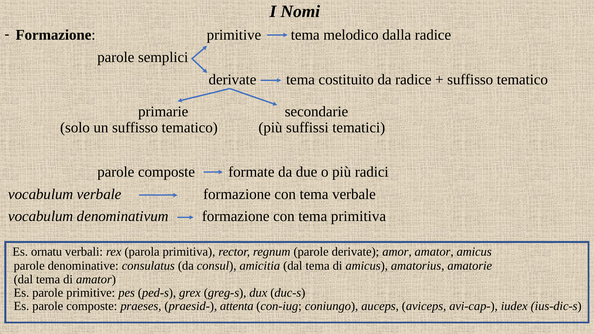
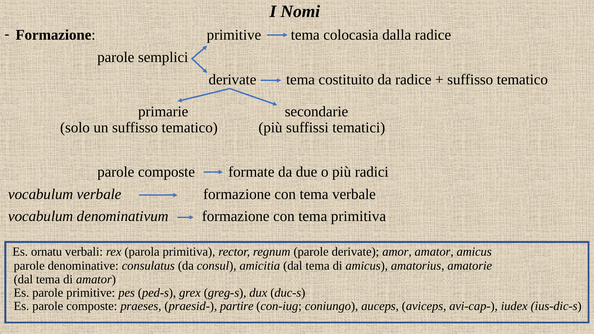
melodico: melodico -> colocasia
attenta: attenta -> partire
